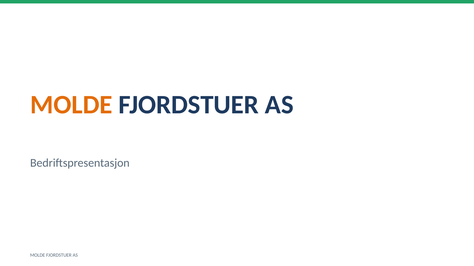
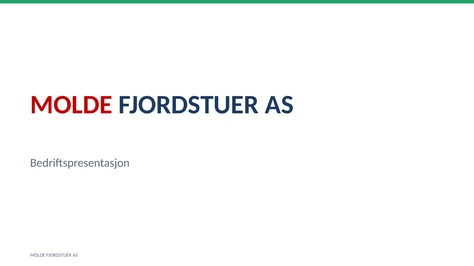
MOLDE at (71, 105) colour: orange -> red
